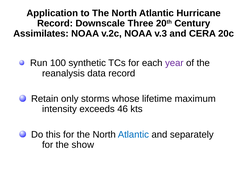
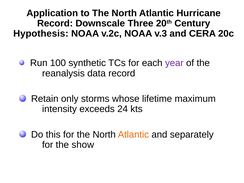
Assimilates: Assimilates -> Hypothesis
46: 46 -> 24
Atlantic at (133, 135) colour: blue -> orange
